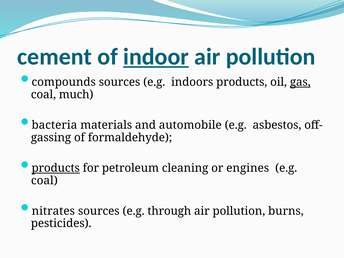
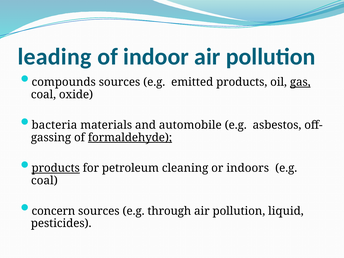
cement: cement -> leading
indoor underline: present -> none
indoors: indoors -> emitted
much: much -> oxide
formaldehyde underline: none -> present
engines: engines -> indoors
nitrates: nitrates -> concern
burns: burns -> liquid
